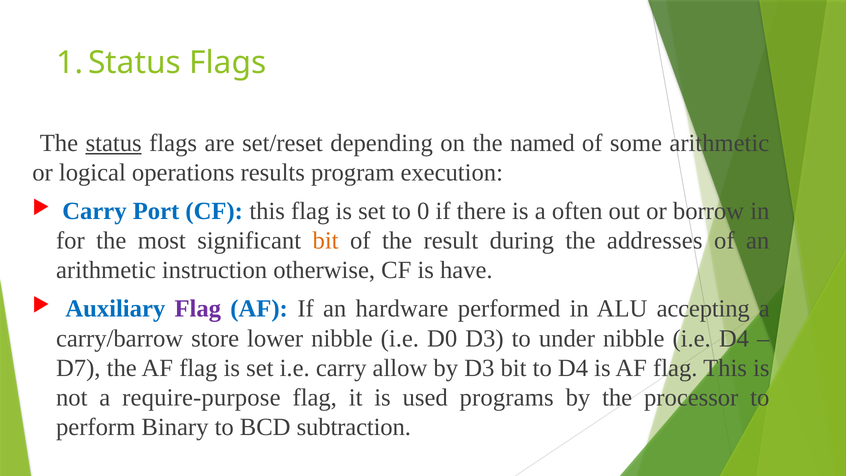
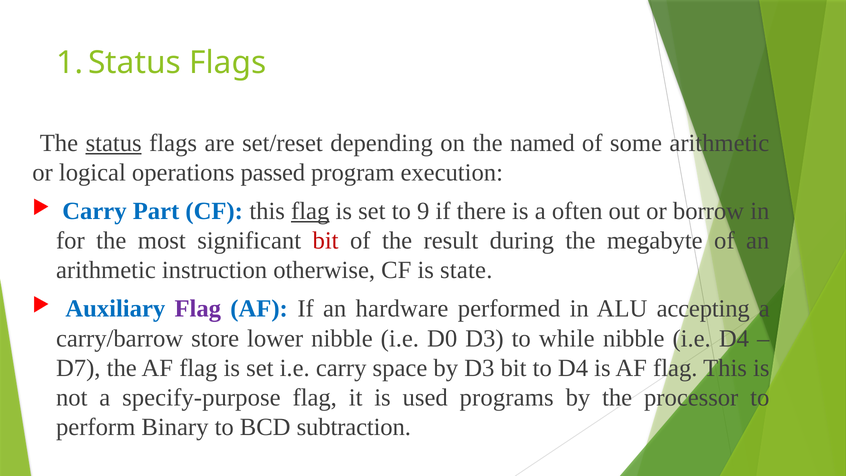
results: results -> passed
Port: Port -> Part
flag at (310, 211) underline: none -> present
0: 0 -> 9
bit at (326, 241) colour: orange -> red
addresses: addresses -> megabyte
have: have -> state
under: under -> while
allow: allow -> space
require‐purpose: require‐purpose -> specify‐purpose
